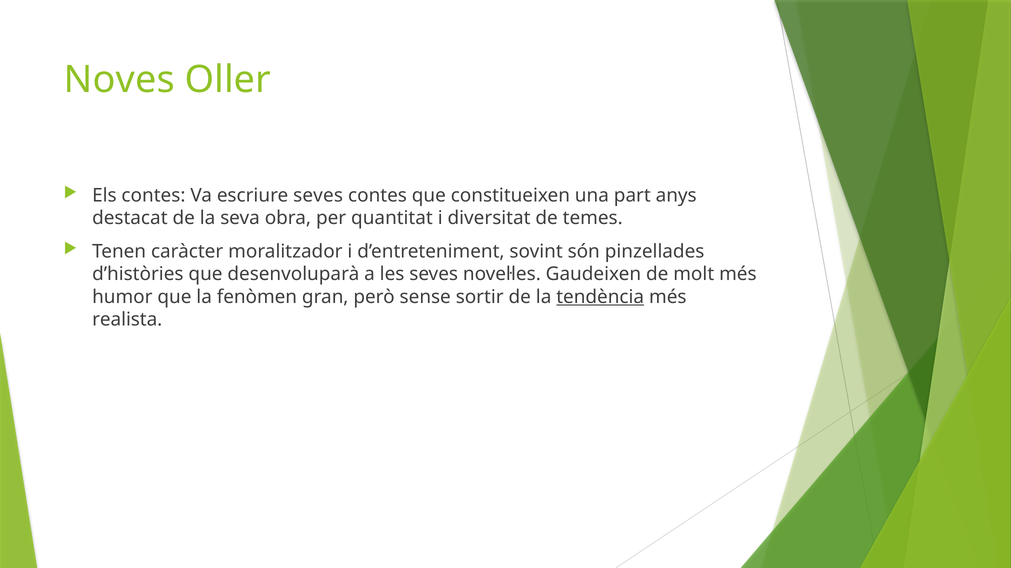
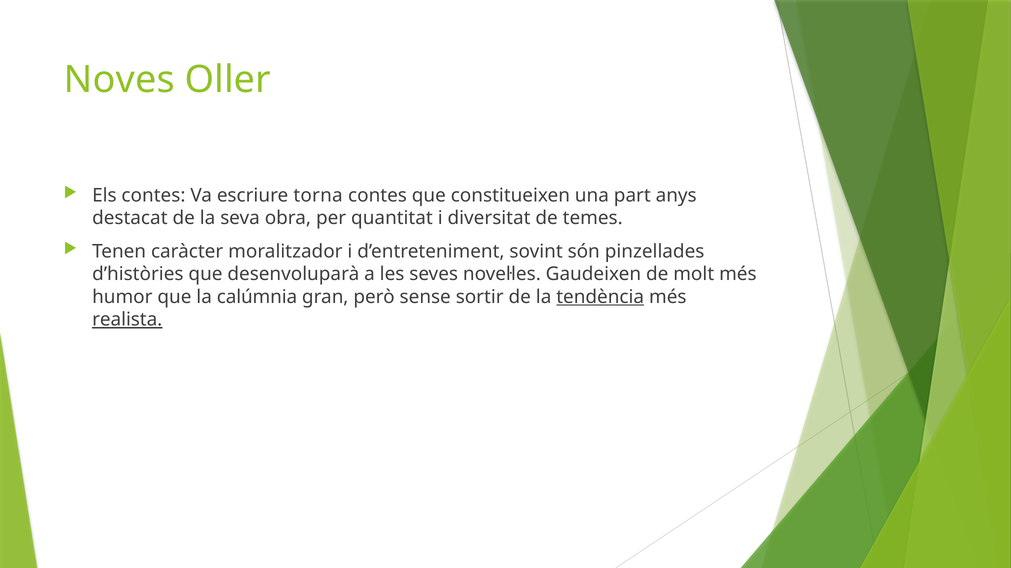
escriure seves: seves -> torna
fenòmen: fenòmen -> calúmnia
realista underline: none -> present
